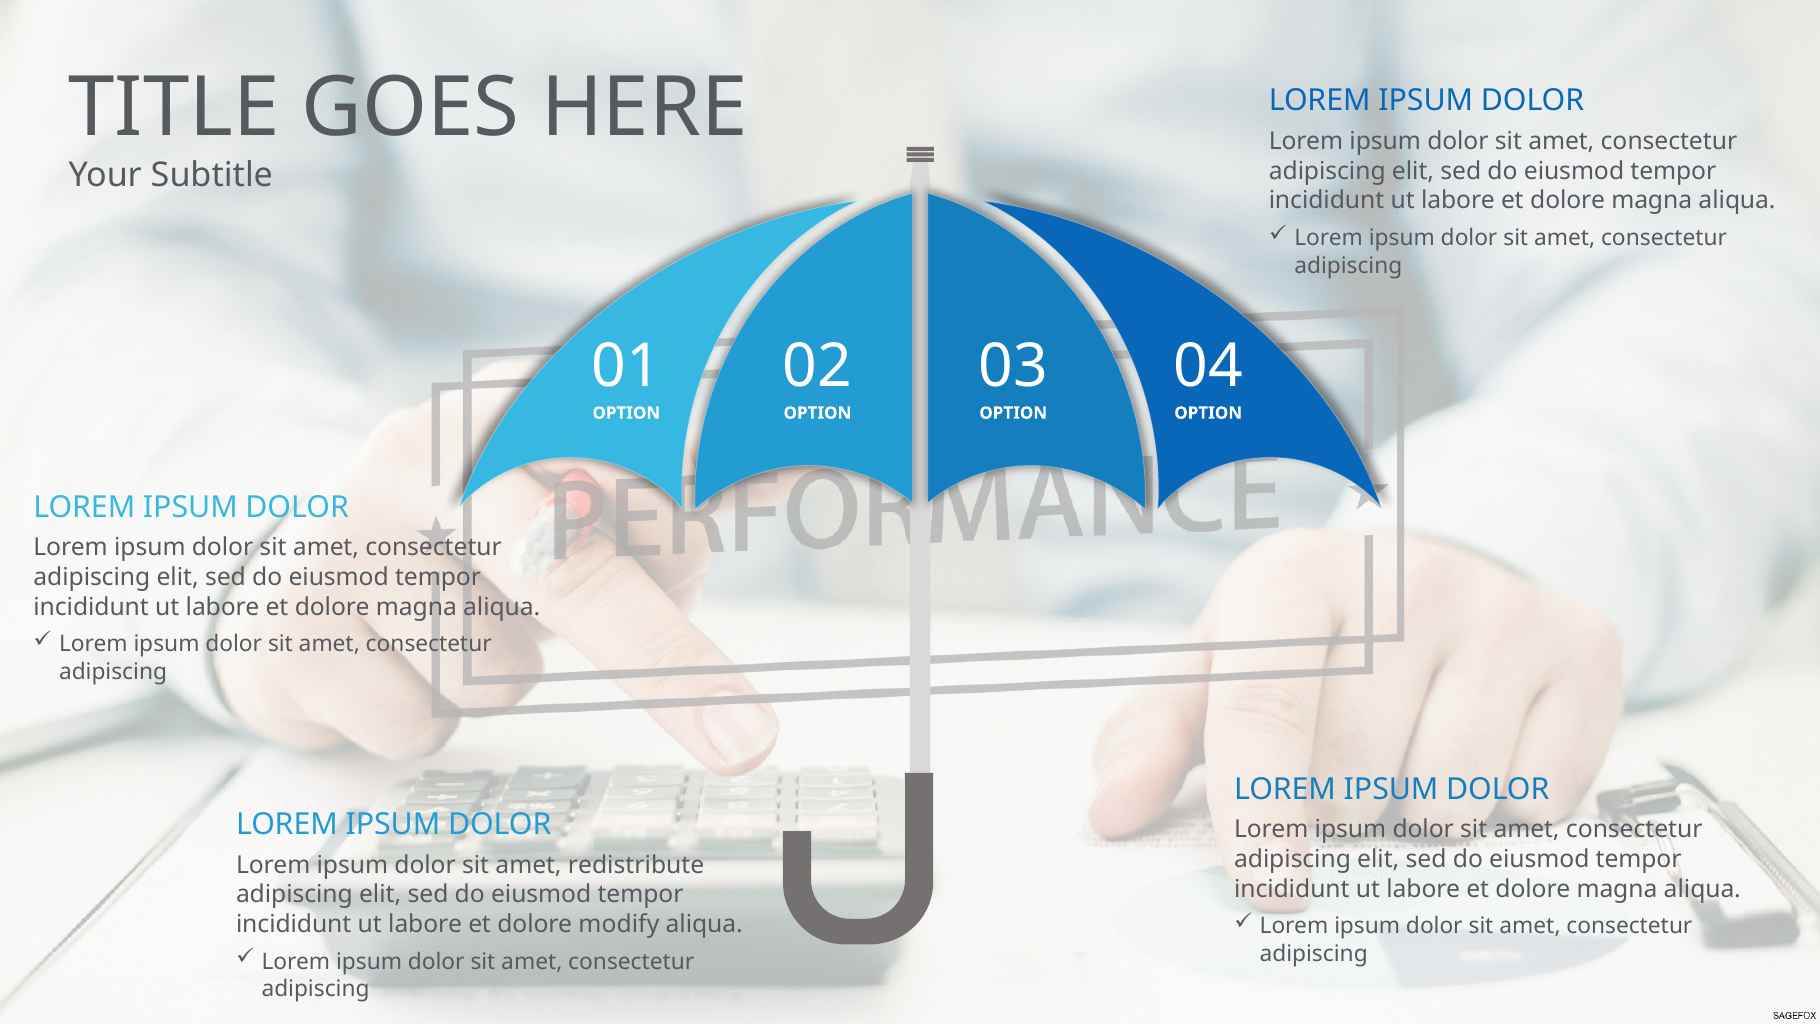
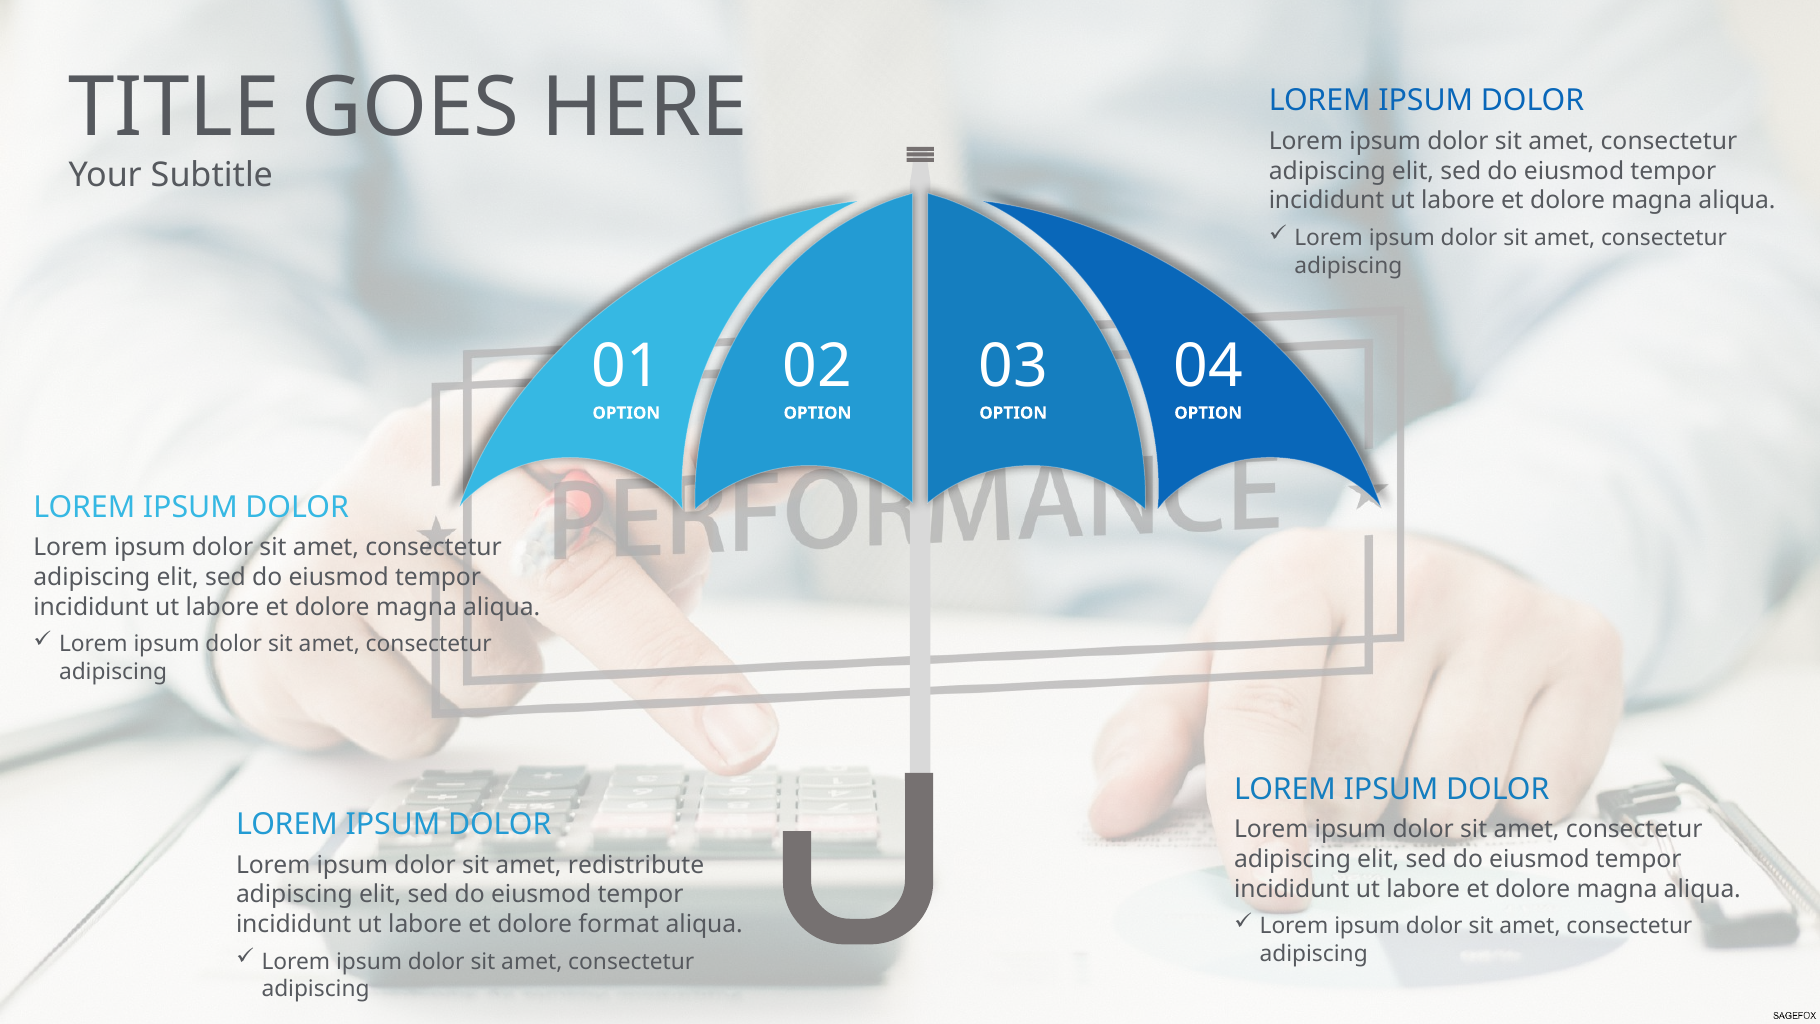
modify: modify -> format
